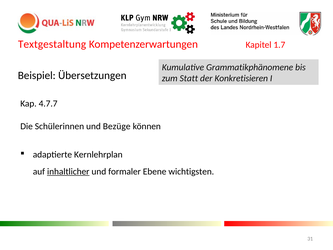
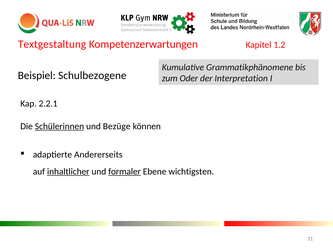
1.7: 1.7 -> 1.2
Übersetzungen: Übersetzungen -> Schulbezogene
Statt: Statt -> Oder
Konkretisieren: Konkretisieren -> Interpretation
4.7.7: 4.7.7 -> 2.2.1
Schülerinnen underline: none -> present
Kernlehrplan: Kernlehrplan -> Andererseits
formaler underline: none -> present
